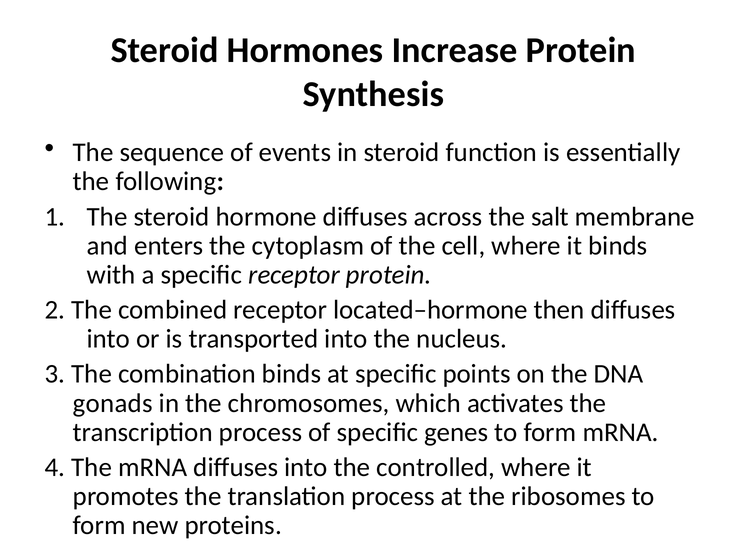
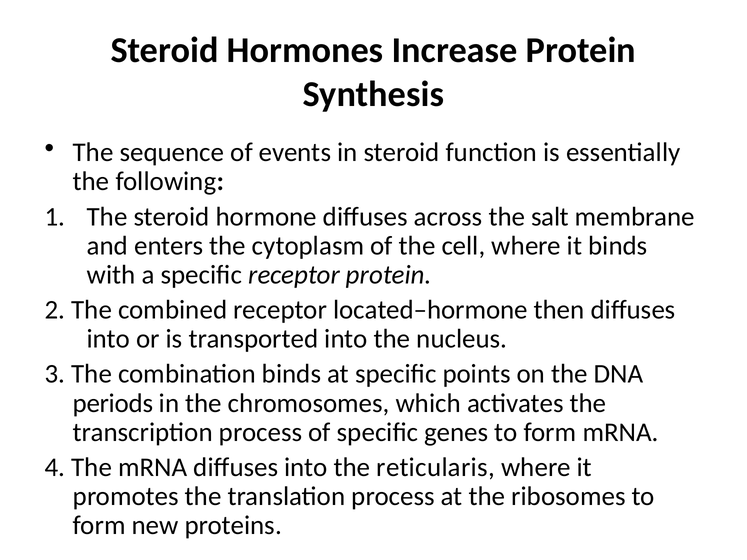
gonads: gonads -> periods
controlled: controlled -> reticularis
